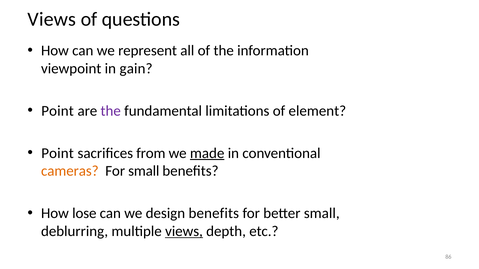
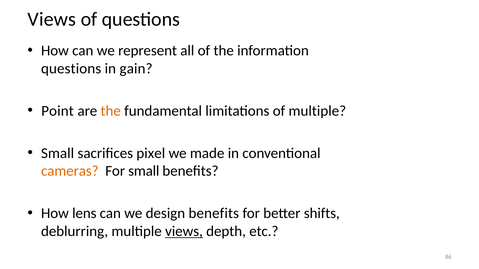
viewpoint at (71, 69): viewpoint -> questions
the at (111, 111) colour: purple -> orange
of element: element -> multiple
Point at (58, 153): Point -> Small
from: from -> pixel
made underline: present -> none
lose: lose -> lens
better small: small -> shifts
